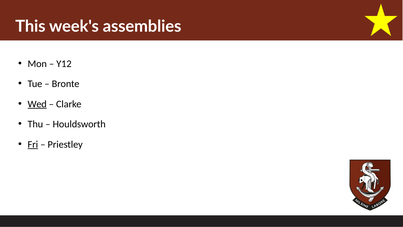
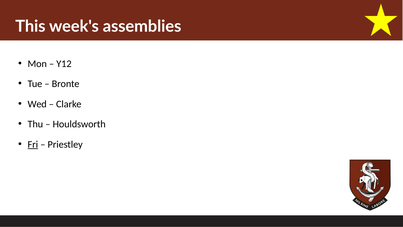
Wed underline: present -> none
